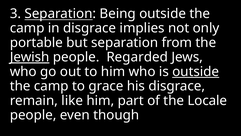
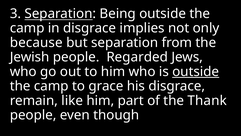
portable: portable -> because
Jewish underline: present -> none
Locale: Locale -> Thank
